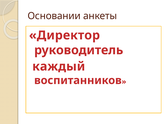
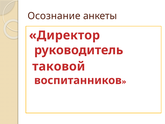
Основании: Основании -> Осознание
каждый: каждый -> таковой
